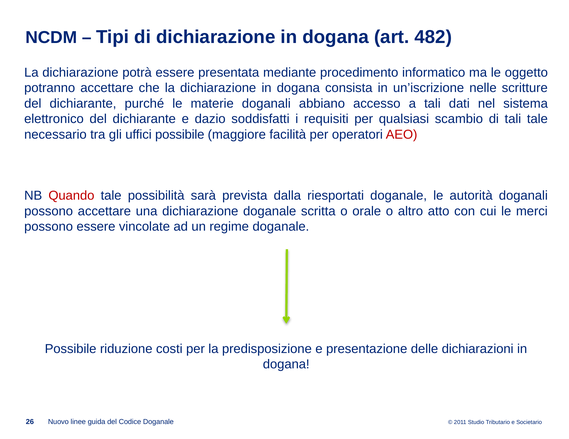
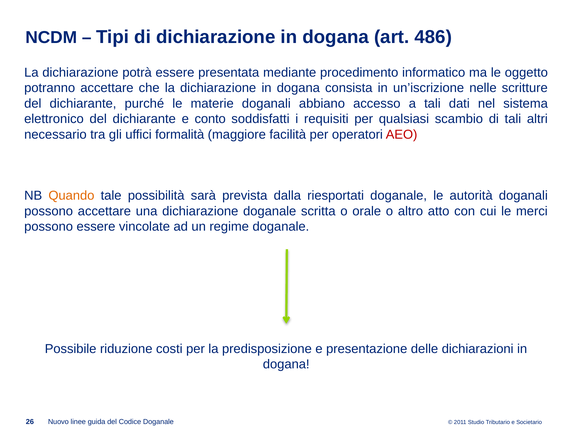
482: 482 -> 486
dazio: dazio -> conto
tali tale: tale -> altri
uffici possibile: possibile -> formalità
Quando colour: red -> orange
